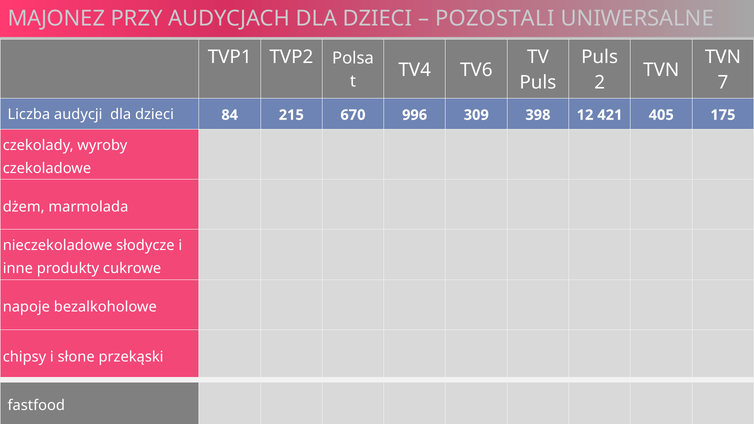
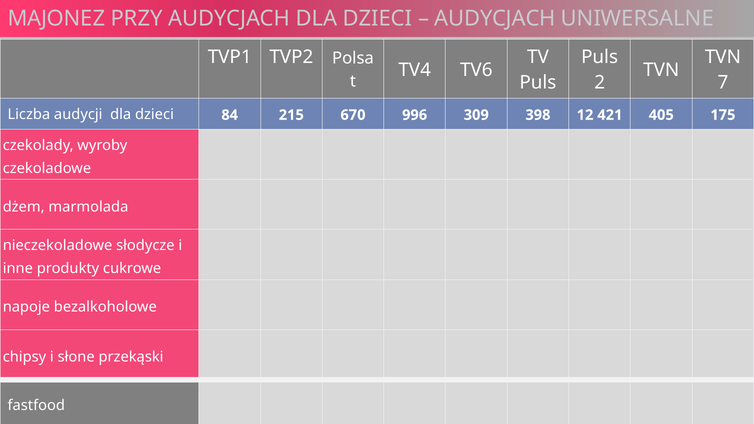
POZOSTALI at (495, 19): POZOSTALI -> AUDYCJACH
